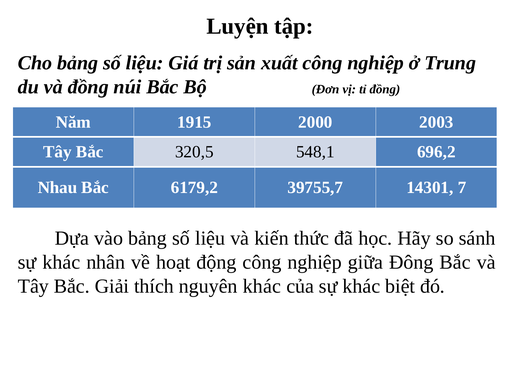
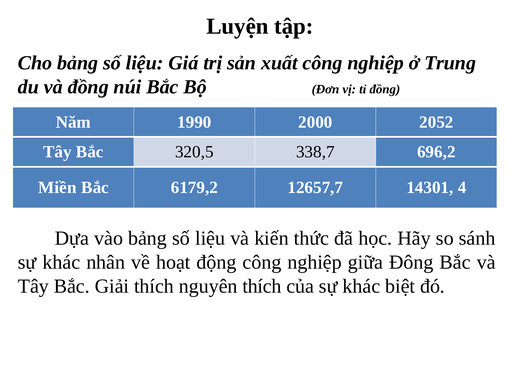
1915: 1915 -> 1990
2003: 2003 -> 2052
548,1: 548,1 -> 338,7
Nhau: Nhau -> Miền
39755,7: 39755,7 -> 12657,7
7: 7 -> 4
nguyên khác: khác -> thích
